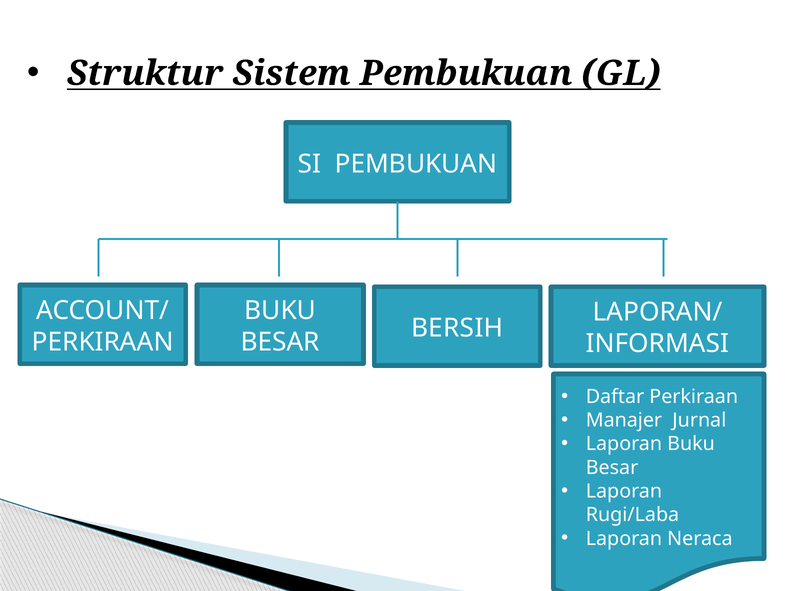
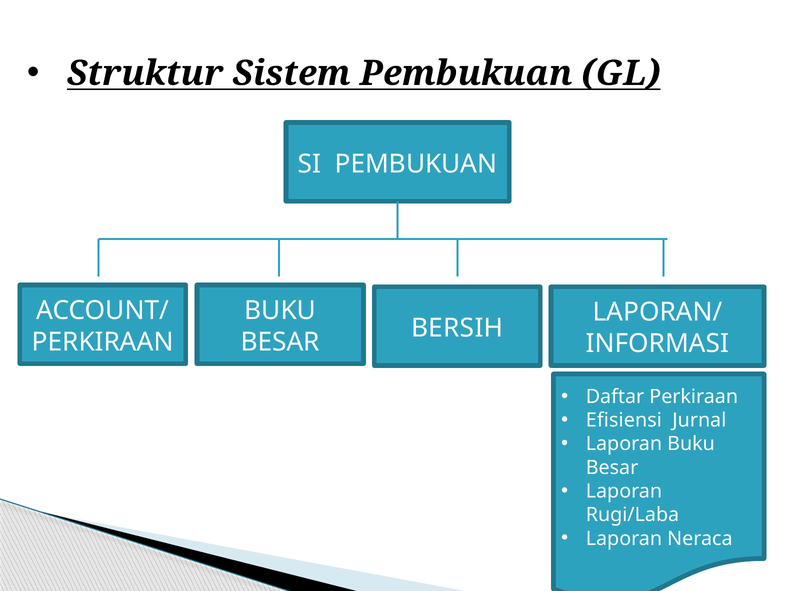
Manajer: Manajer -> Efisiensi
